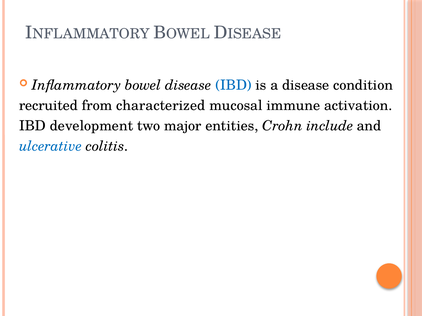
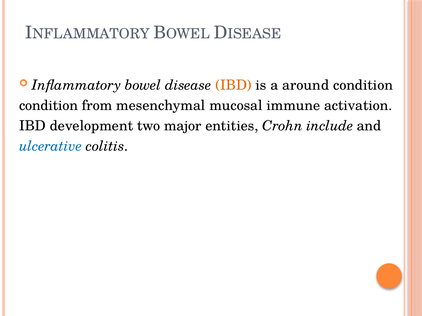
IBD at (234, 85) colour: blue -> orange
a disease: disease -> around
recruited at (49, 106): recruited -> condition
characterized: characterized -> mesenchymal
